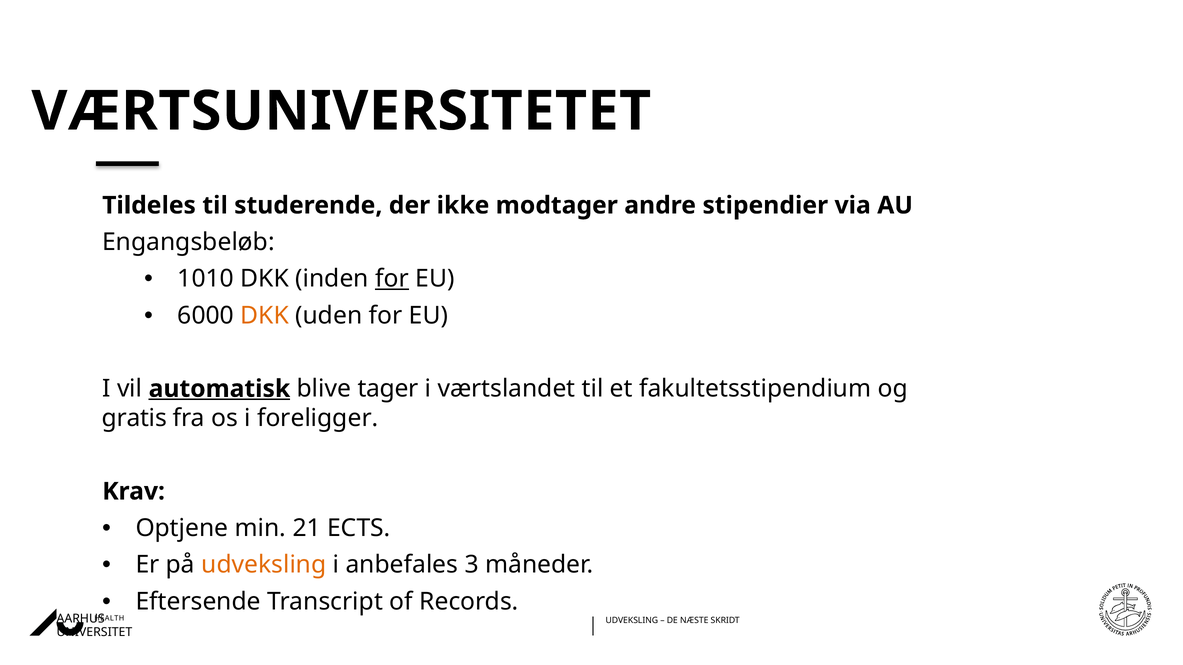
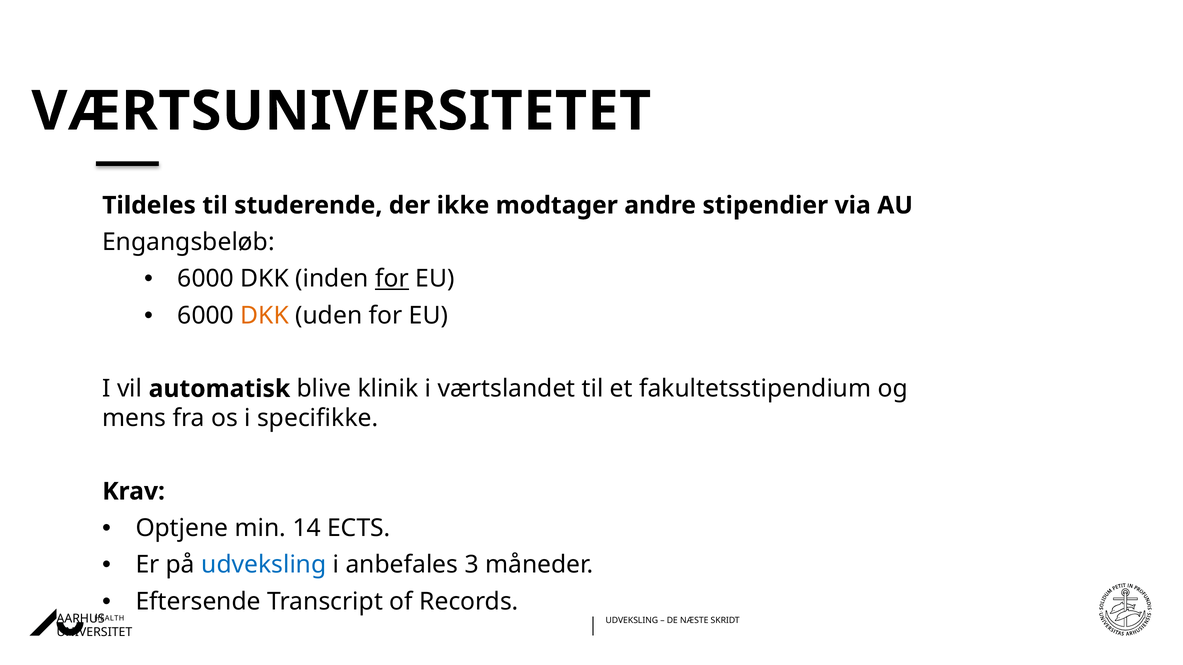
1010 at (206, 279): 1010 -> 6000
automatisk underline: present -> none
tager: tager -> klinik
gratis: gratis -> mens
foreligger: foreligger -> specifikke
21: 21 -> 14
udveksling at (264, 565) colour: orange -> blue
